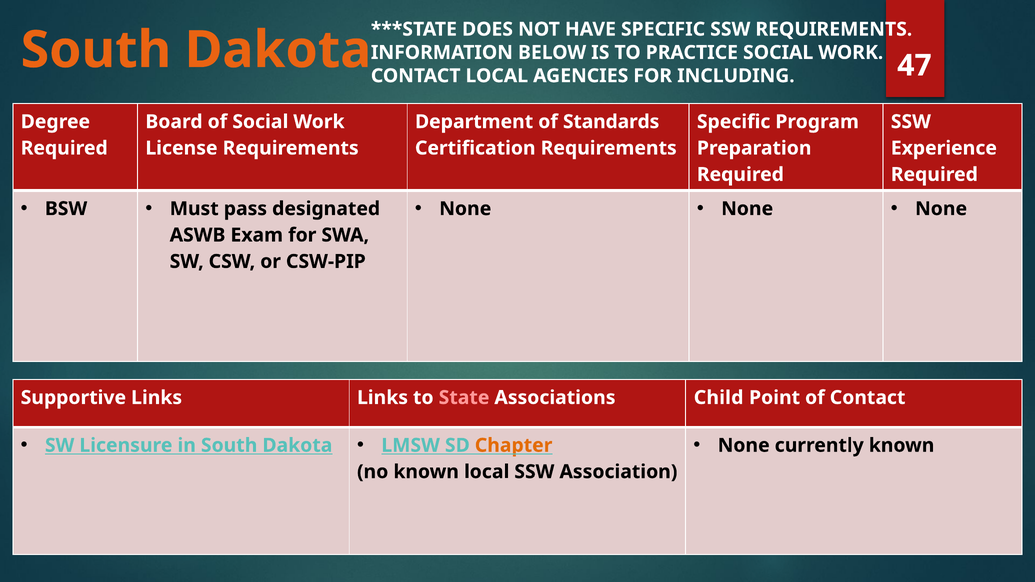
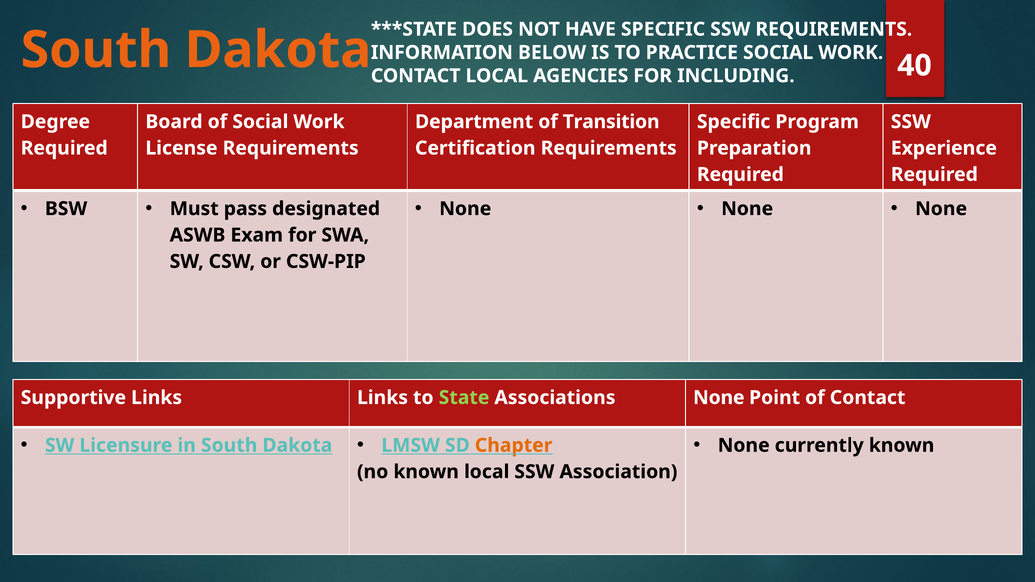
47: 47 -> 40
Standards: Standards -> Transition
State colour: pink -> light green
Associations Child: Child -> None
